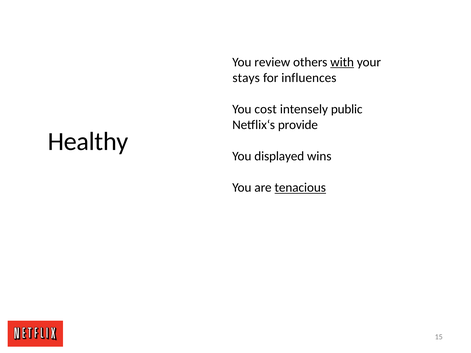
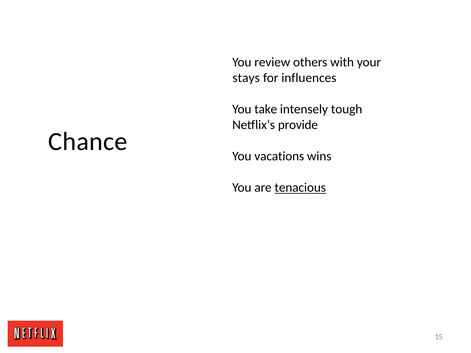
with underline: present -> none
cost: cost -> take
public: public -> tough
Healthy: Healthy -> Chance
displayed: displayed -> vacations
